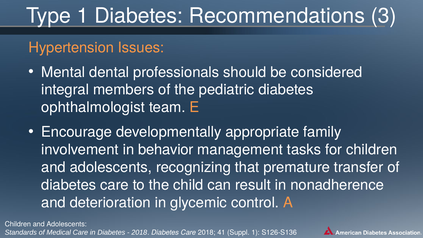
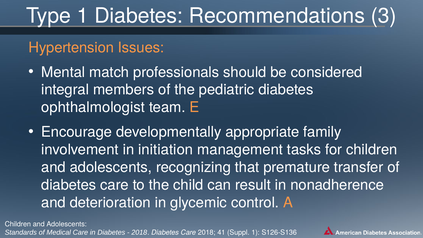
dental: dental -> match
behavior: behavior -> initiation
